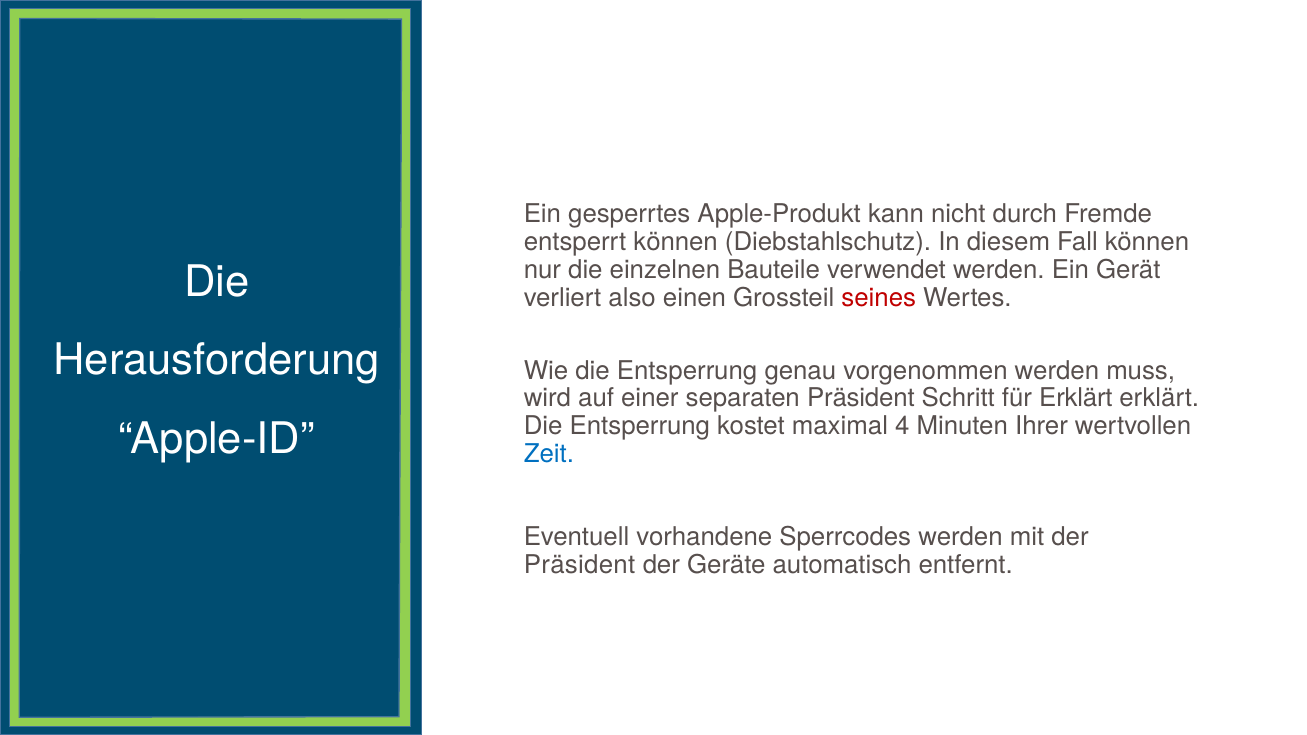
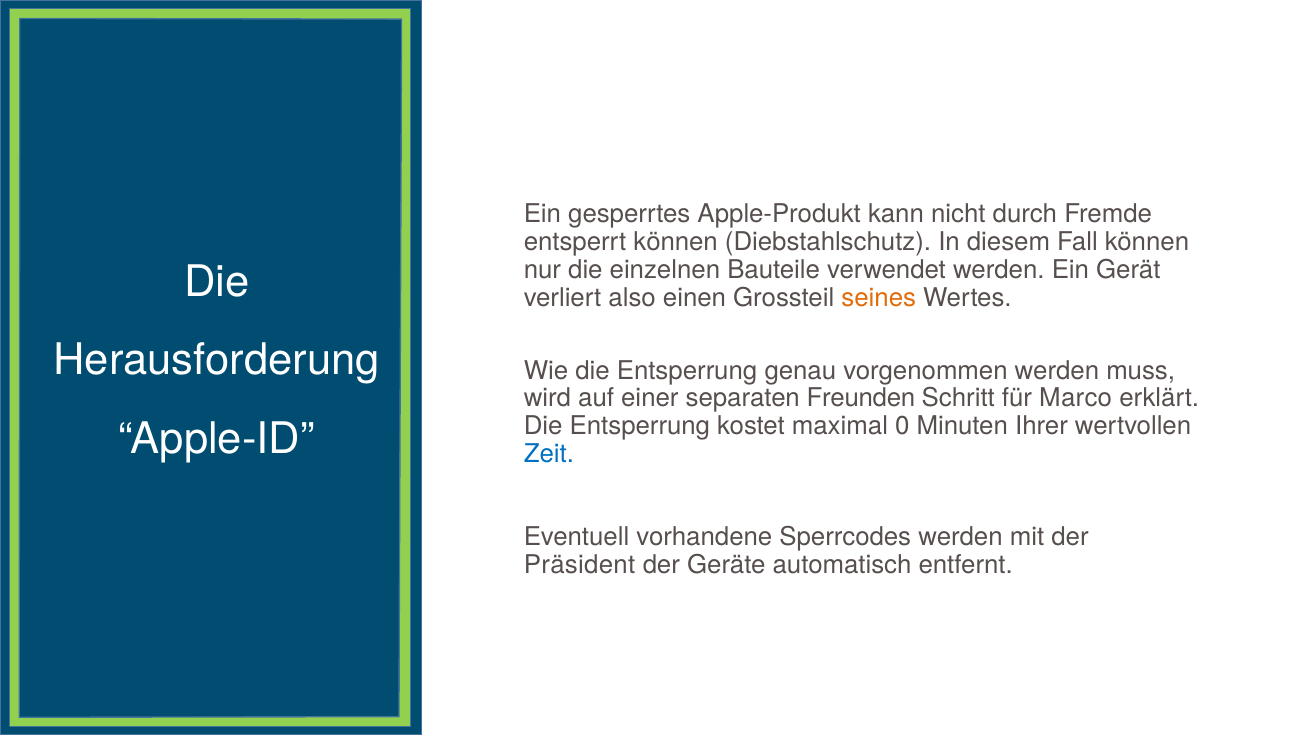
seines colour: red -> orange
separaten Präsident: Präsident -> Freunden
für Erklärt: Erklärt -> Marco
4: 4 -> 0
